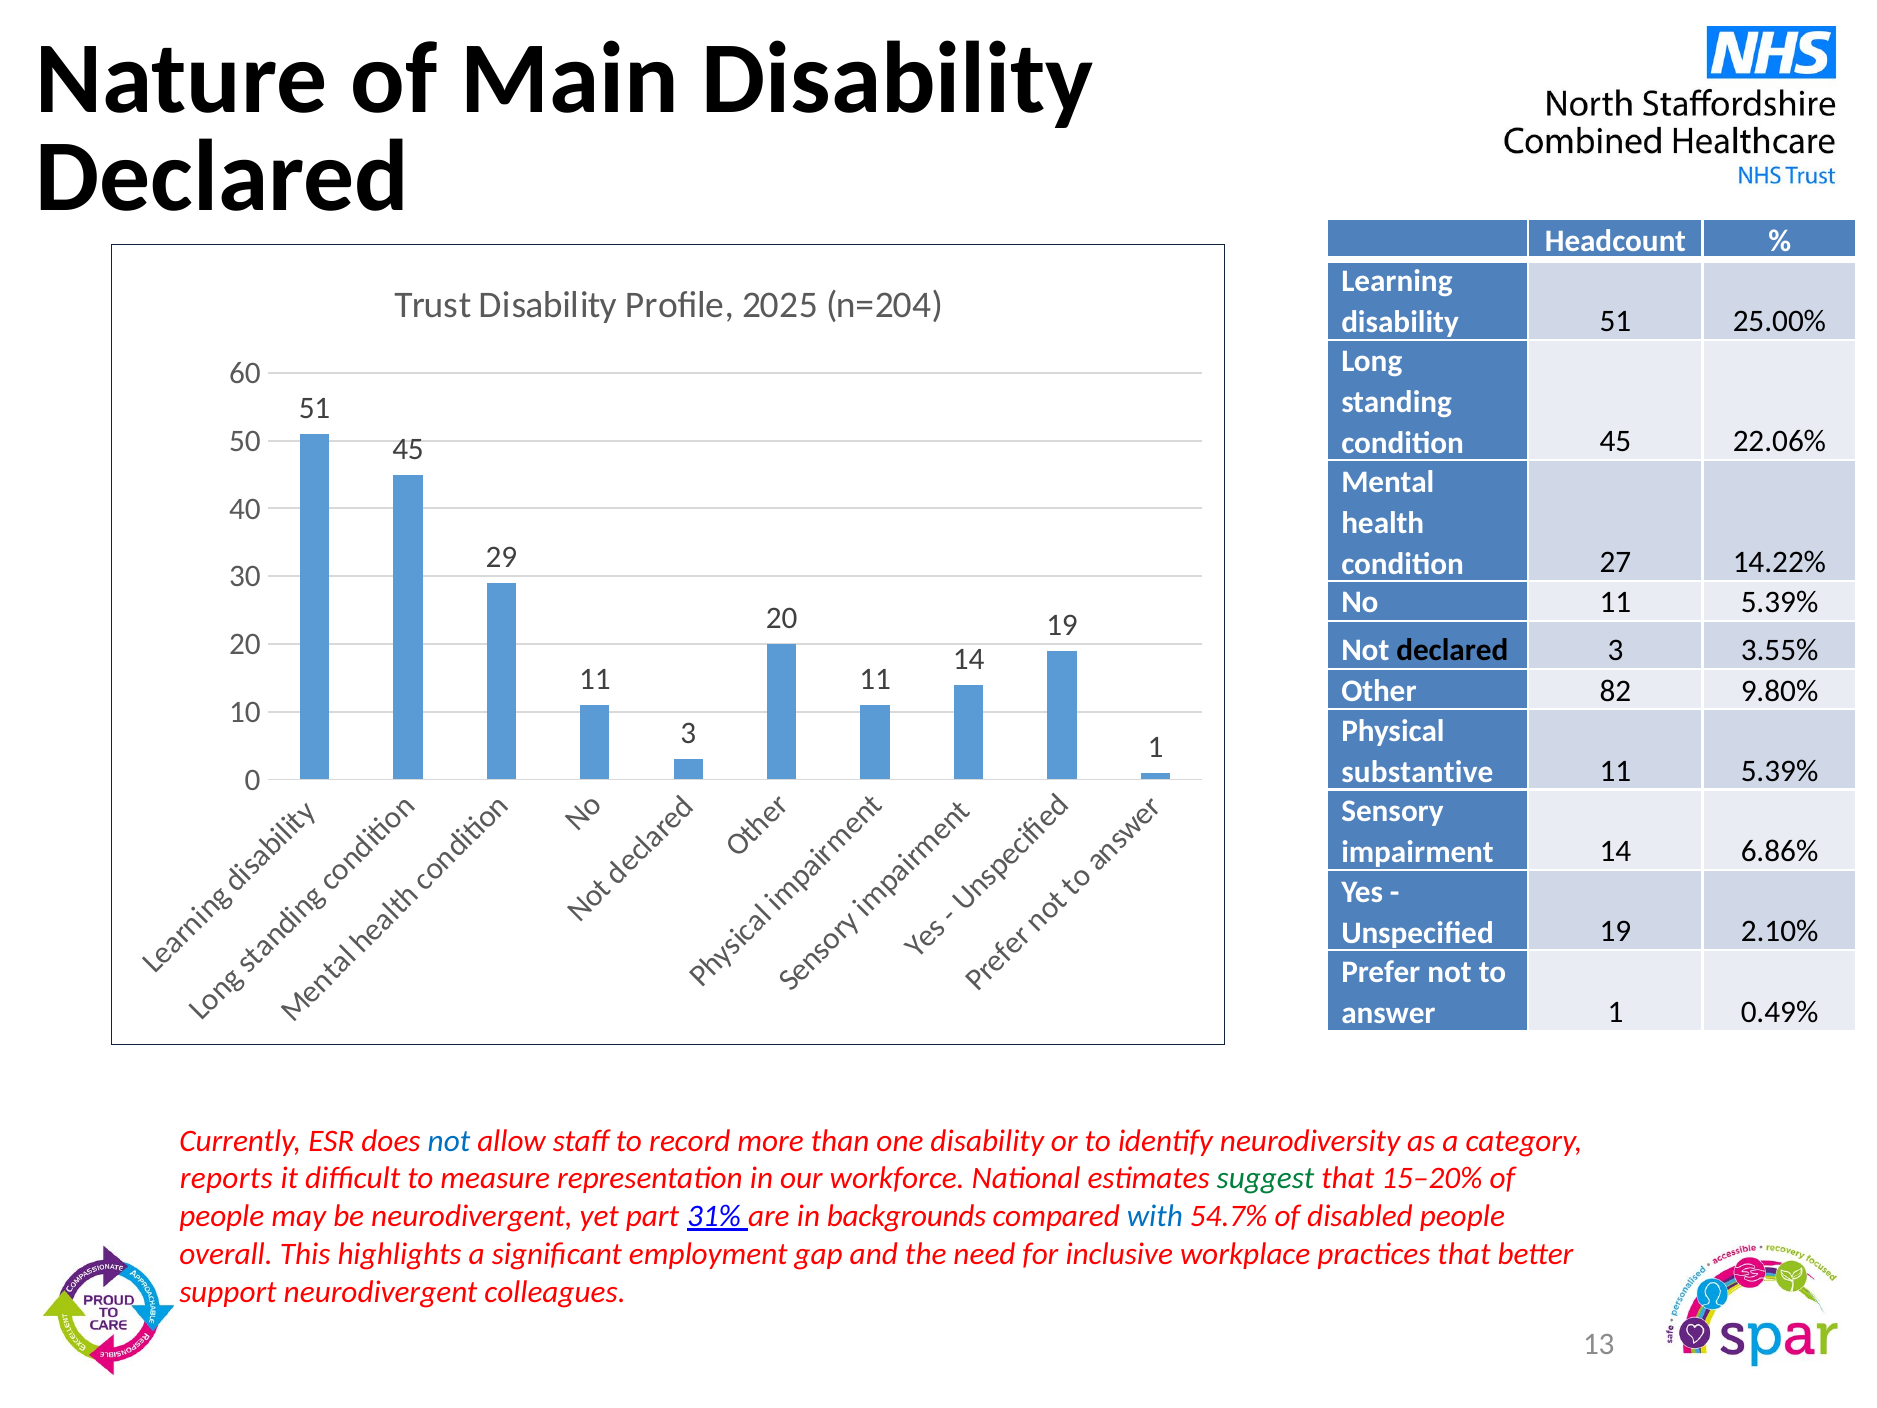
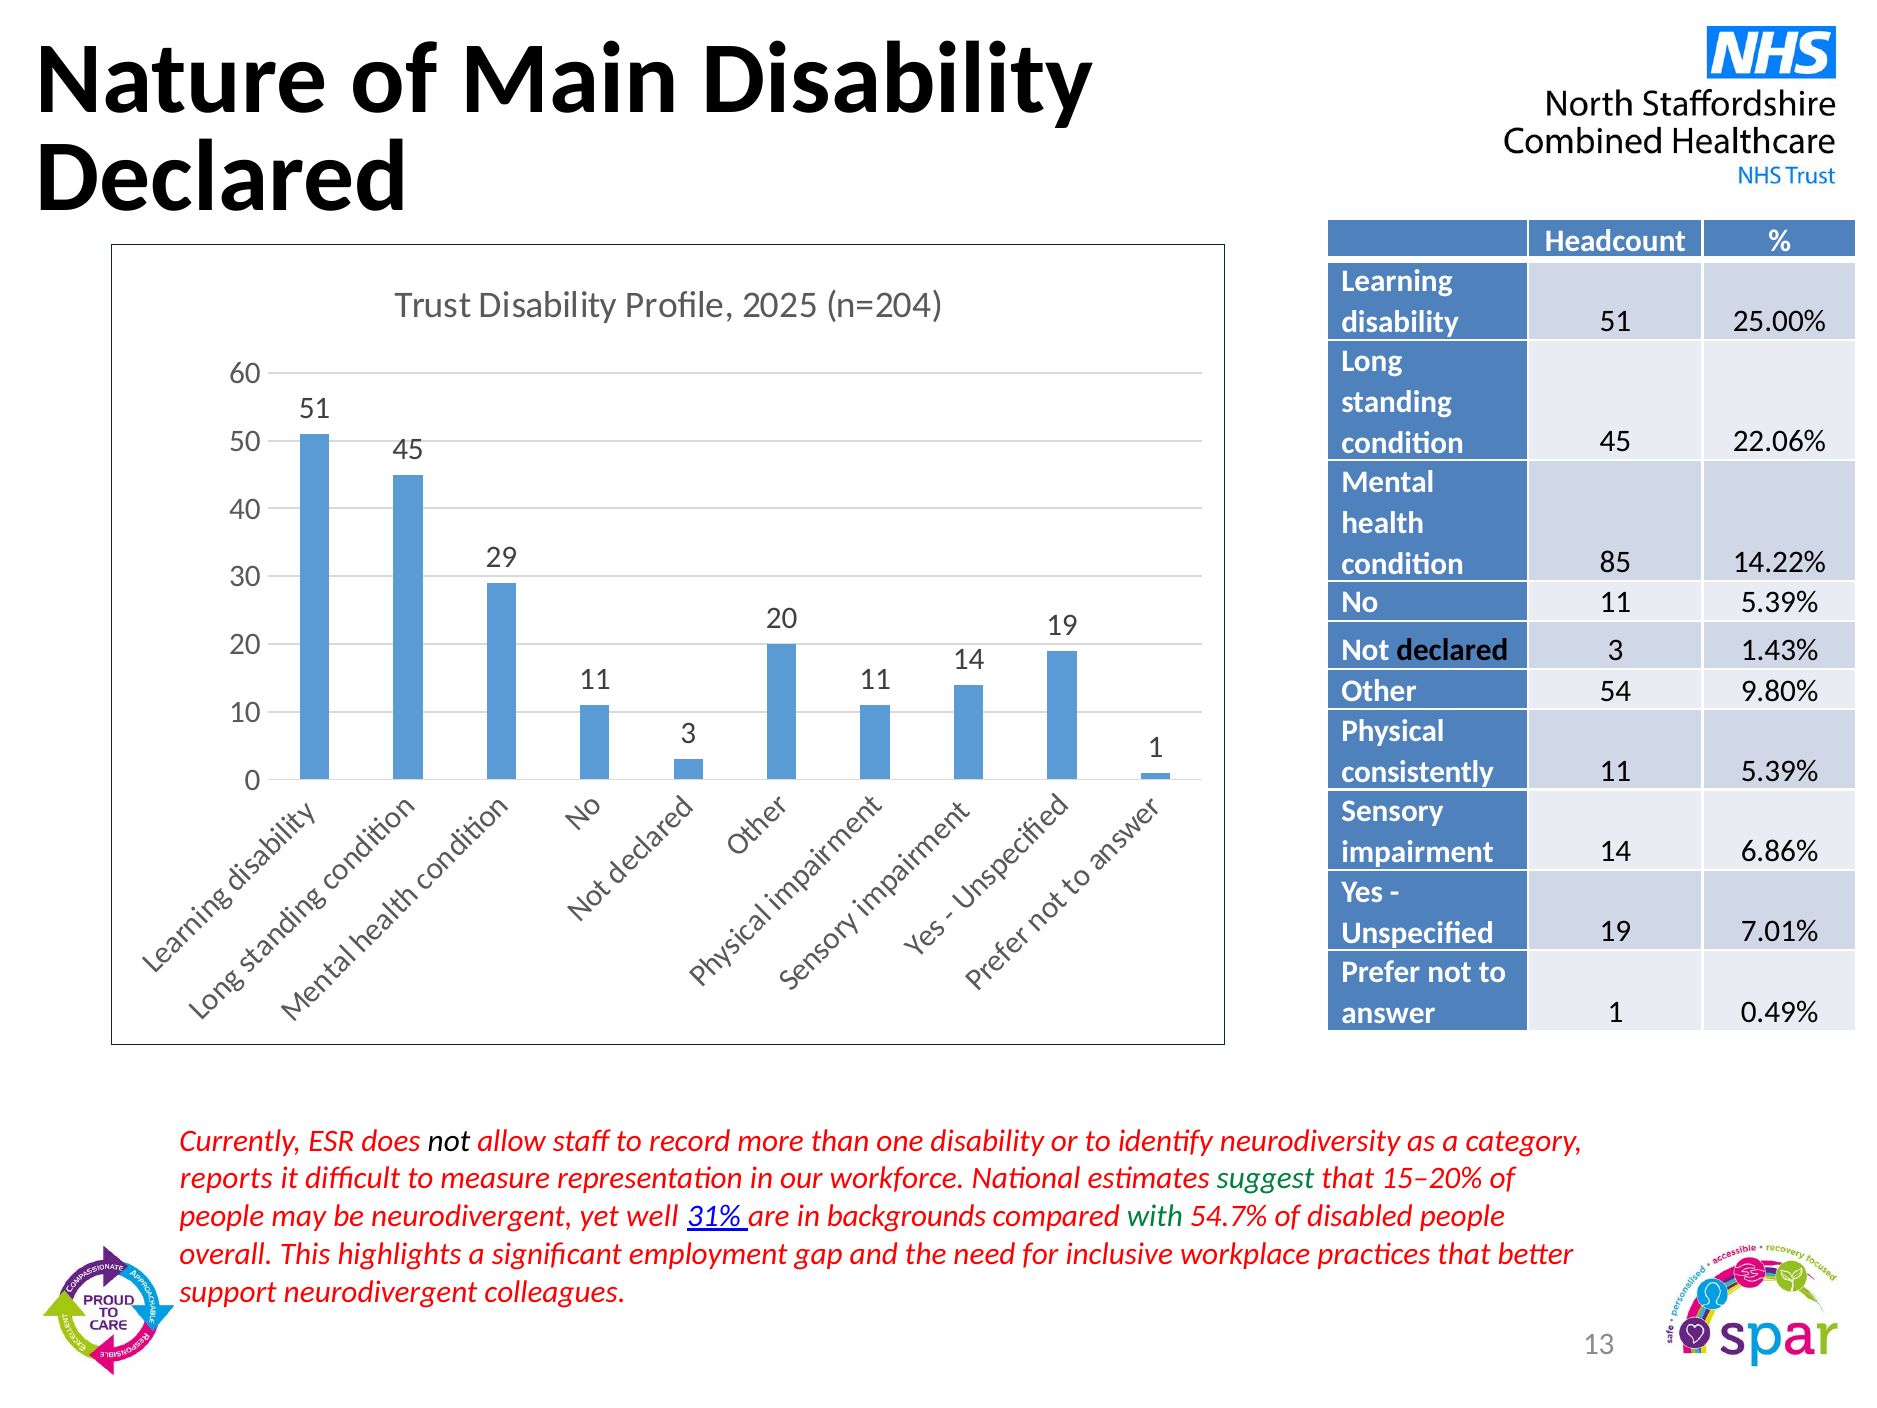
27: 27 -> 85
3.55%: 3.55% -> 1.43%
82: 82 -> 54
substantive: substantive -> consistently
2.10%: 2.10% -> 7.01%
not at (449, 1141) colour: blue -> black
part: part -> well
with colour: blue -> green
